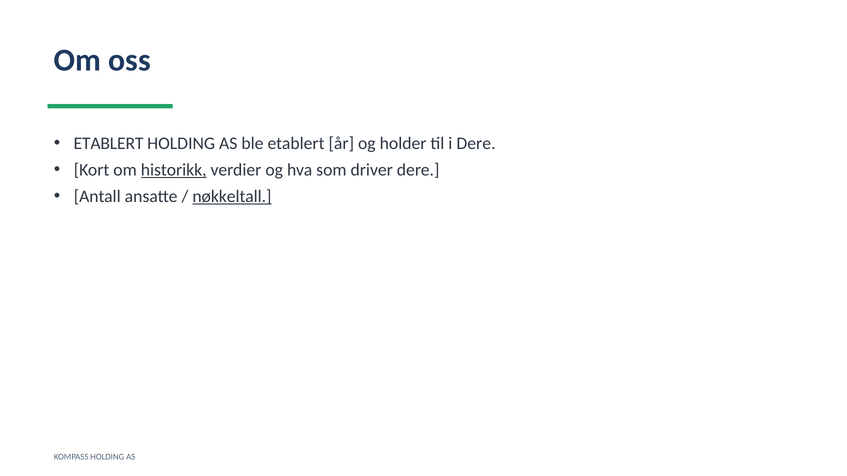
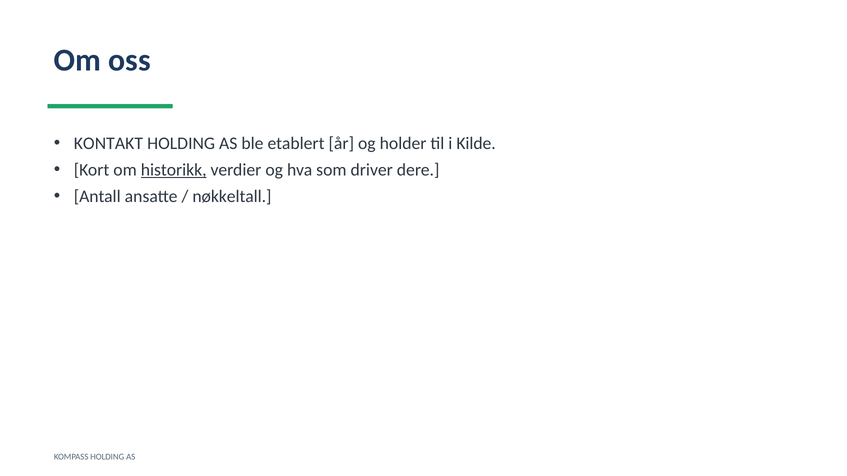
ETABLERT at (109, 143): ETABLERT -> KONTAKT
i Dere: Dere -> Kilde
nøkkeltall underline: present -> none
